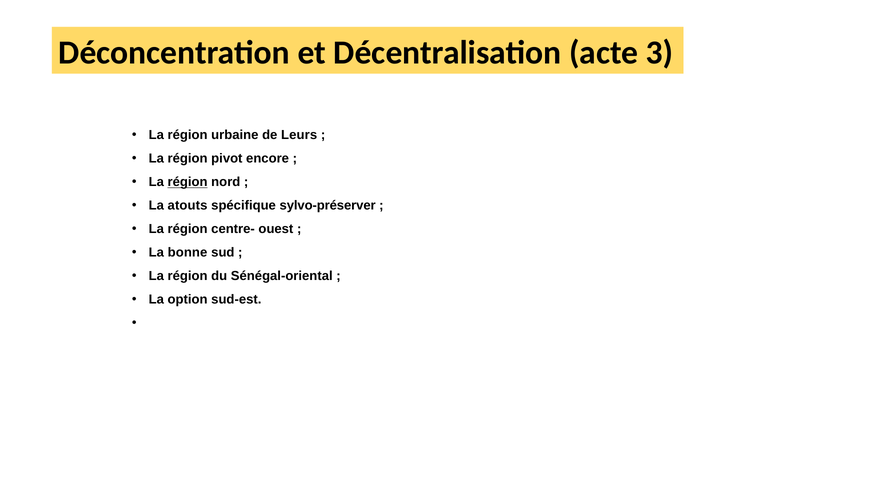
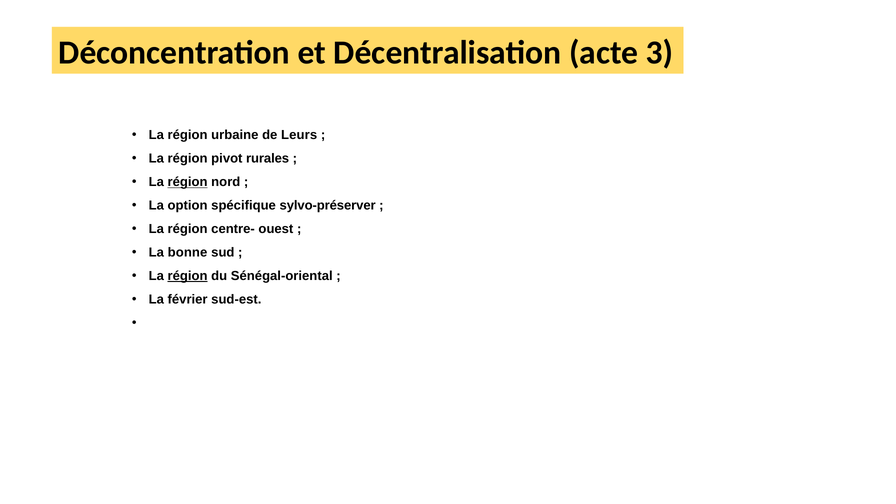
encore: encore -> rurales
atouts: atouts -> option
région at (188, 276) underline: none -> present
option: option -> février
